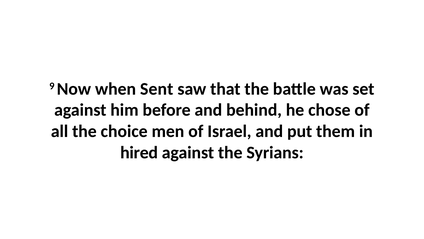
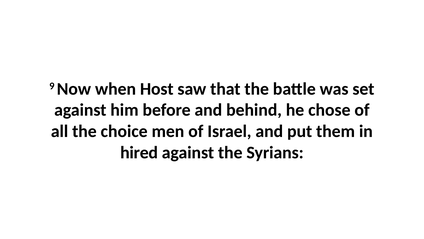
Sent: Sent -> Host
